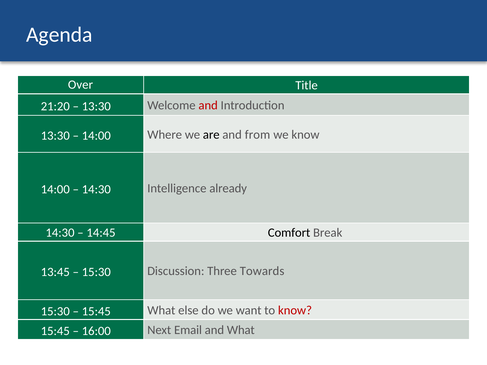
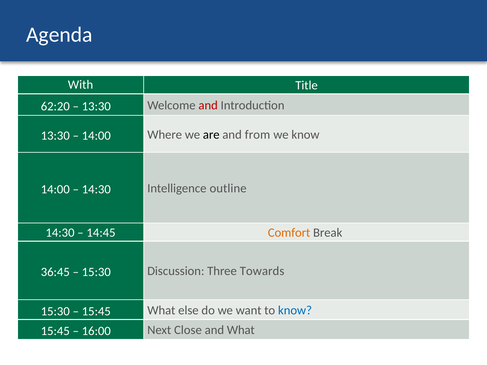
Over: Over -> With
21:20: 21:20 -> 62:20
already: already -> outline
Comfort colour: black -> orange
13:45: 13:45 -> 36:45
know at (295, 310) colour: red -> blue
Email: Email -> Close
